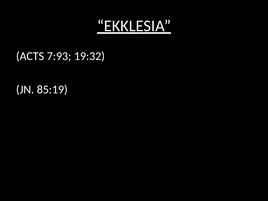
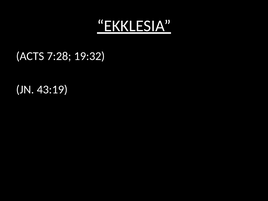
7:93: 7:93 -> 7:28
85:19: 85:19 -> 43:19
